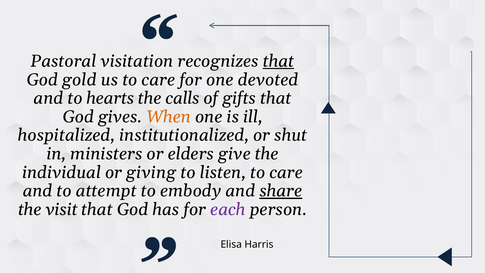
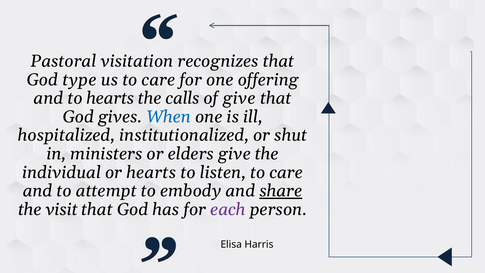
that at (278, 61) underline: present -> none
gold: gold -> type
devoted: devoted -> offering
of gifts: gifts -> give
When colour: orange -> blue
or giving: giving -> hearts
